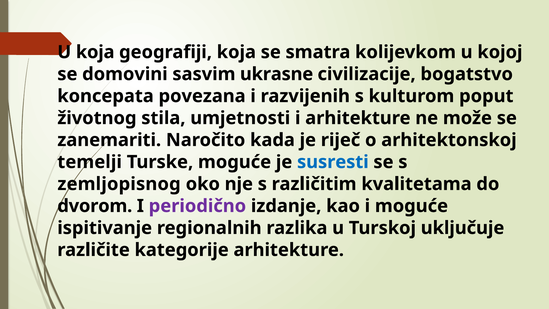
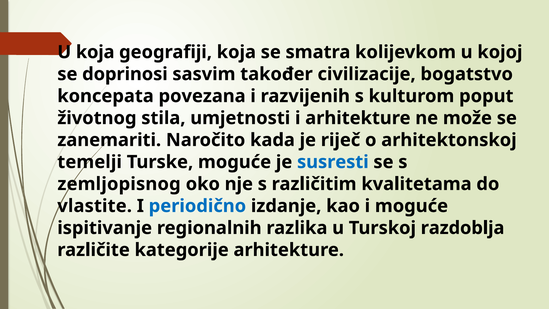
domovini: domovini -> doprinosi
ukrasne: ukrasne -> također
dvorom: dvorom -> vlastite
periodično colour: purple -> blue
uključuje: uključuje -> razdoblja
